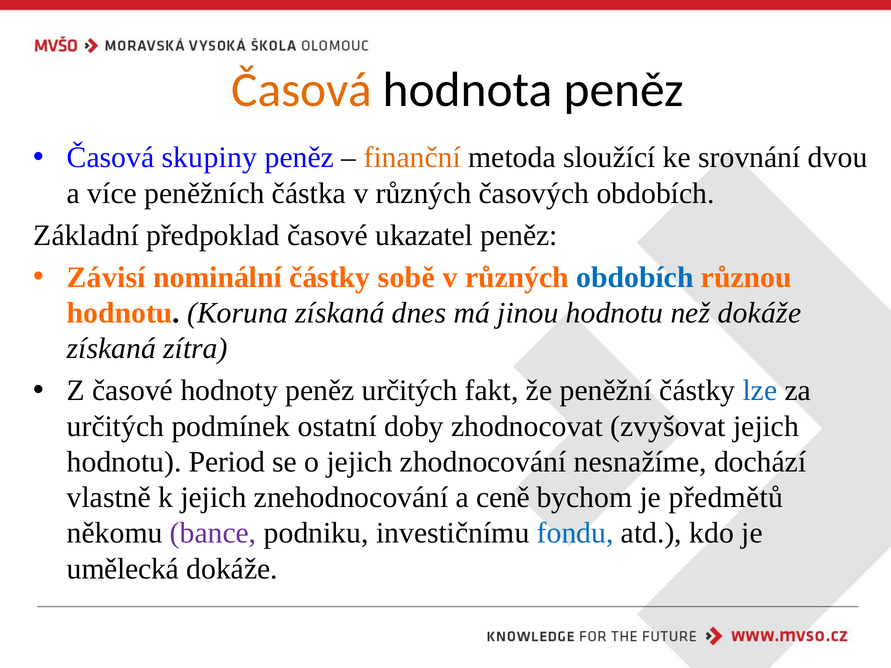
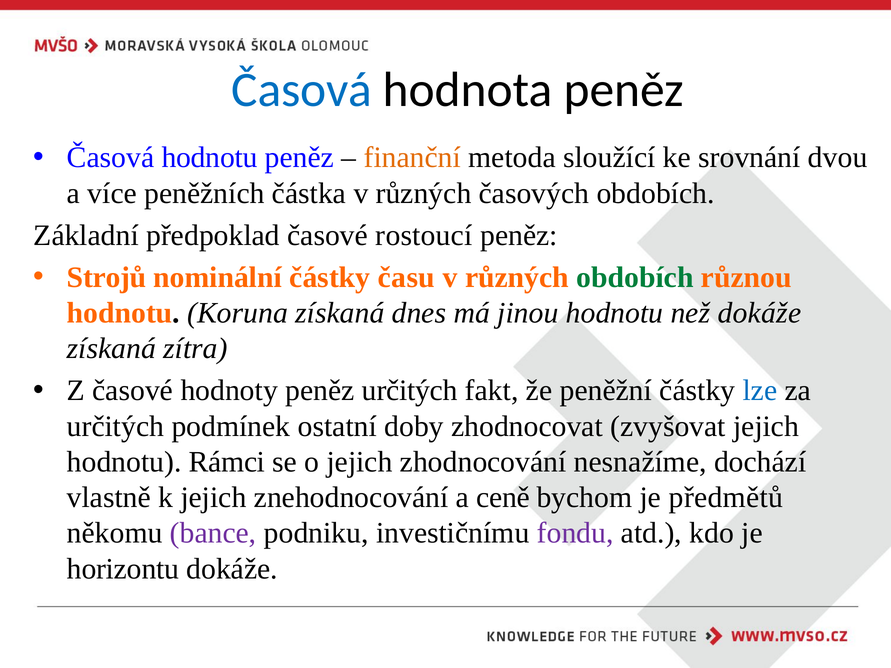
Časová at (302, 90) colour: orange -> blue
Časová skupiny: skupiny -> hodnotu
ukazatel: ukazatel -> rostoucí
Závisí: Závisí -> Strojů
sobě: sobě -> času
obdobích at (635, 277) colour: blue -> green
Period: Period -> Rámci
fondu colour: blue -> purple
umělecká: umělecká -> horizontu
